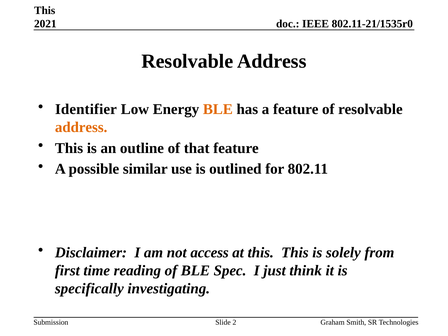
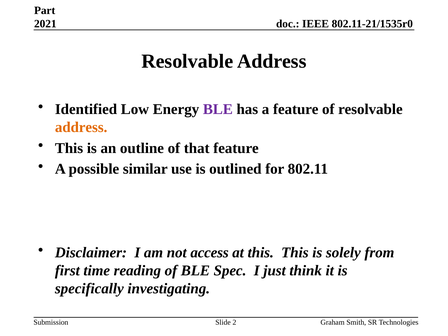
This at (45, 10): This -> Part
Identifier: Identifier -> Identified
BLE at (218, 109) colour: orange -> purple
